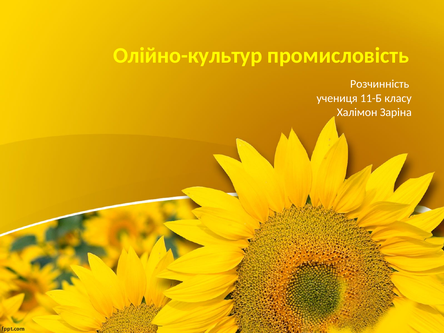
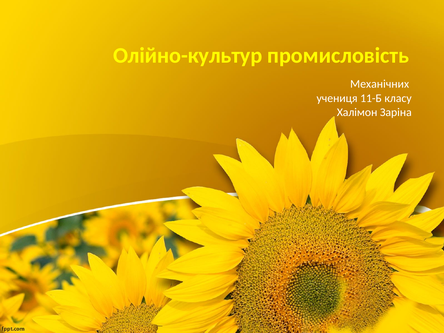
Розчинність: Розчинність -> Механічних
